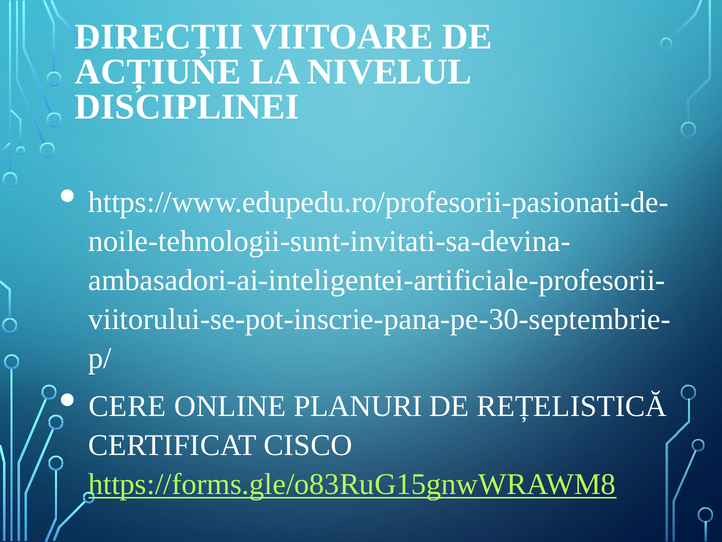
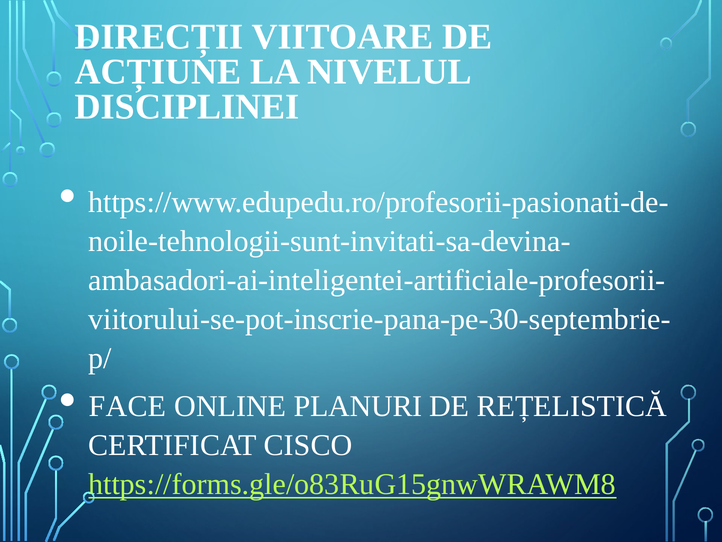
CERE: CERE -> FACE
